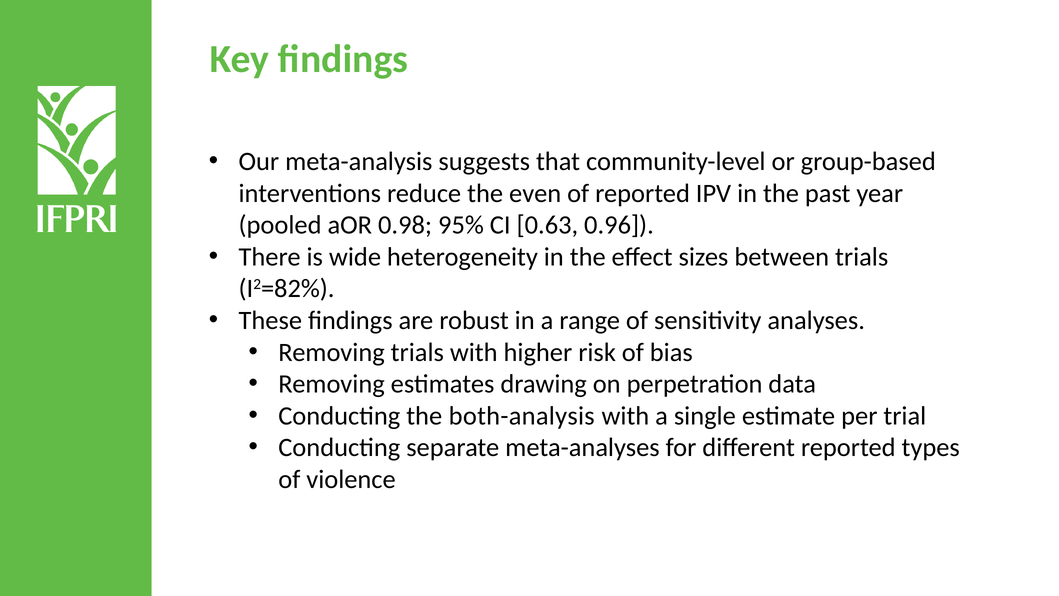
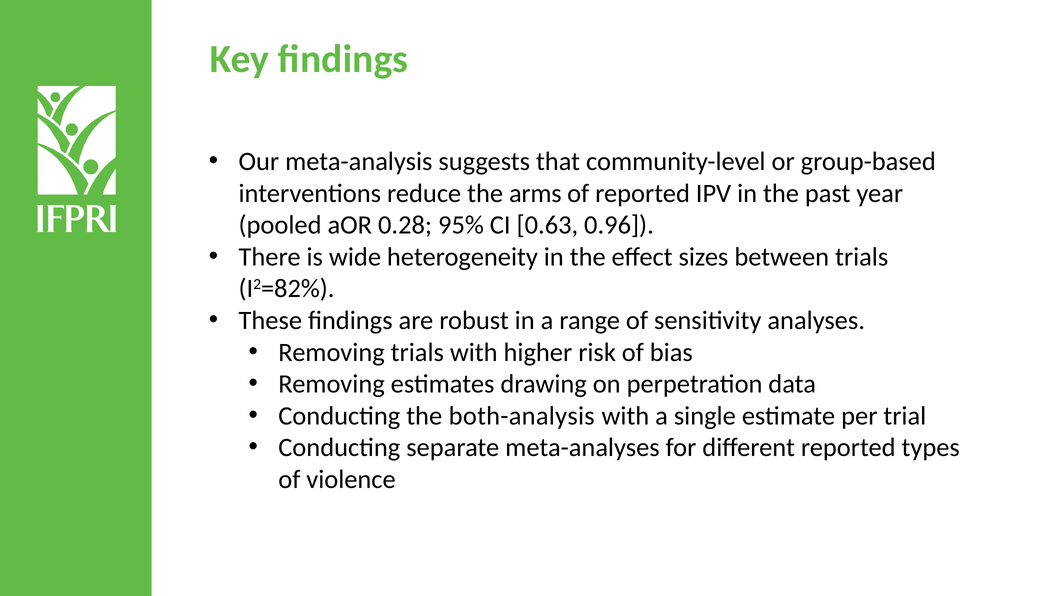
even: even -> arms
0.98: 0.98 -> 0.28
